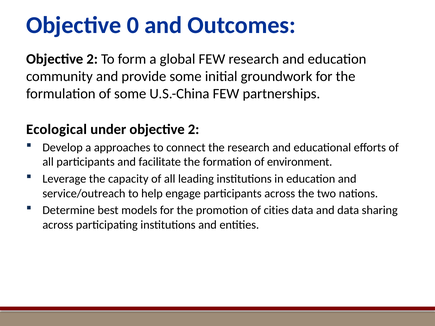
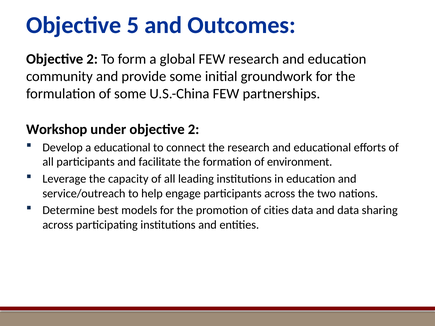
0: 0 -> 5
Ecological: Ecological -> Workshop
a approaches: approaches -> educational
